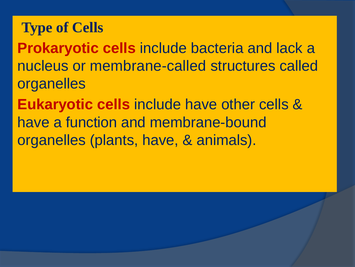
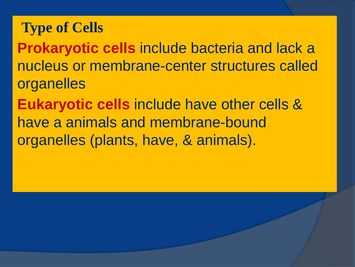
membrane-called: membrane-called -> membrane-center
a function: function -> animals
